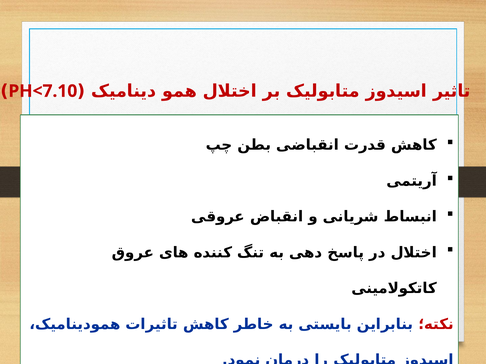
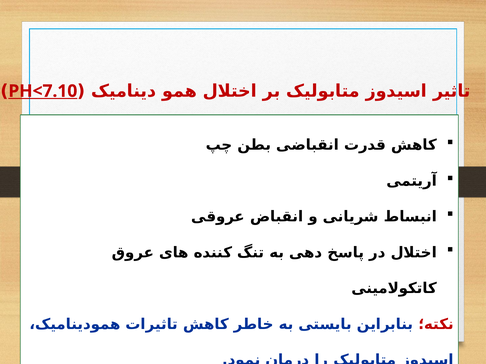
PH<7.10 underline: none -> present
